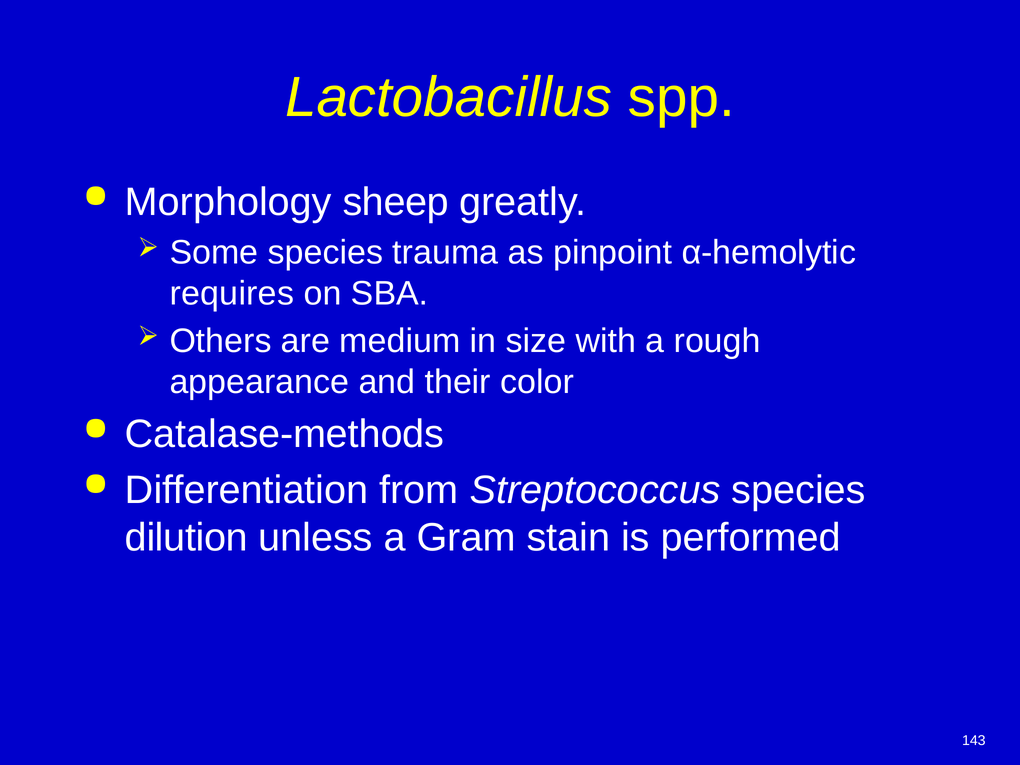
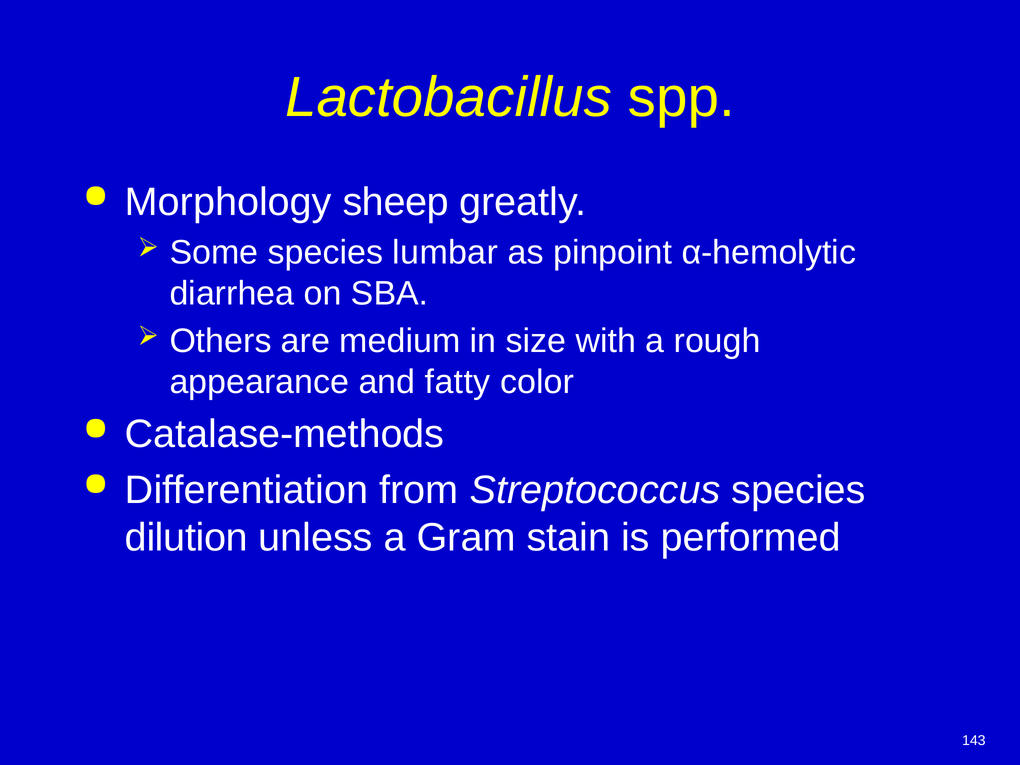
trauma: trauma -> lumbar
requires: requires -> diarrhea
their: their -> fatty
